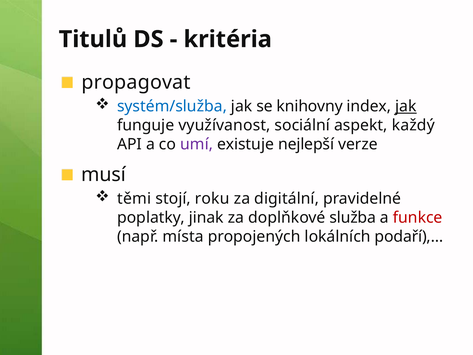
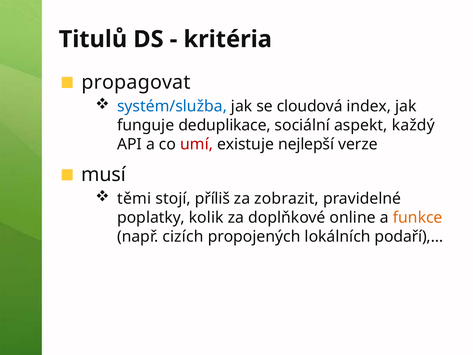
knihovny: knihovny -> cloudová
jak at (406, 106) underline: present -> none
využívanost: využívanost -> deduplikace
umí colour: purple -> red
roku: roku -> příliš
digitální: digitální -> zobrazit
jinak: jinak -> kolik
služba: služba -> online
funkce colour: red -> orange
místa: místa -> cizích
